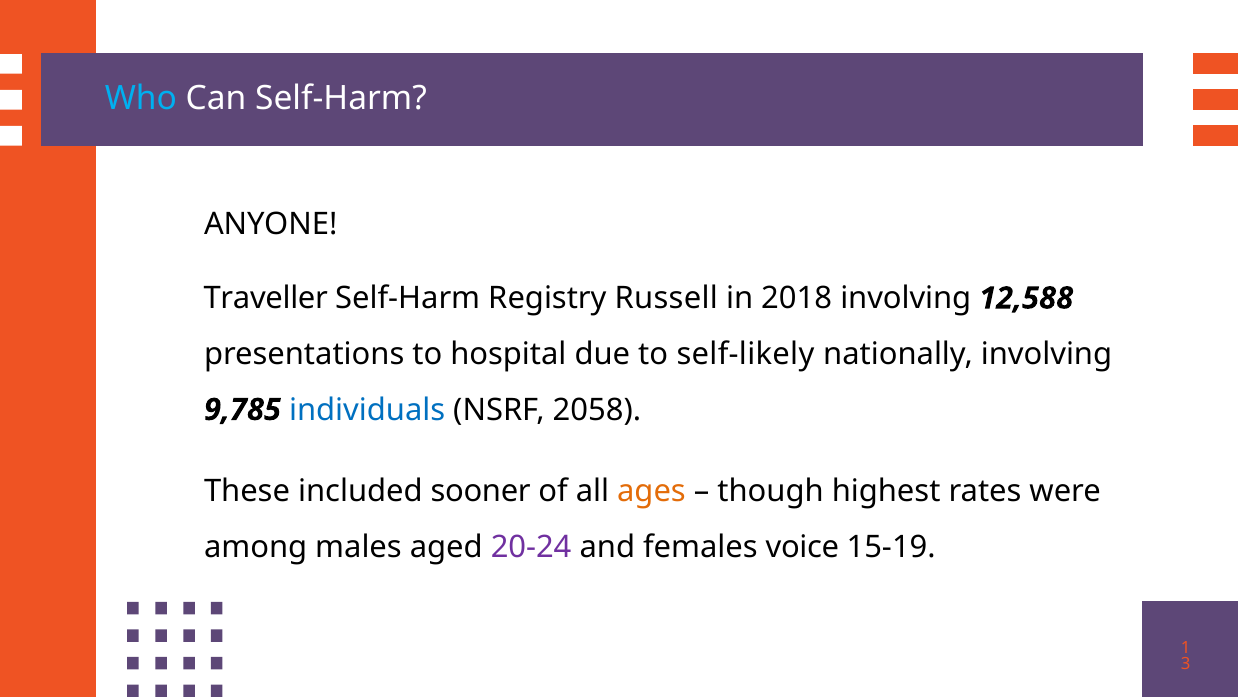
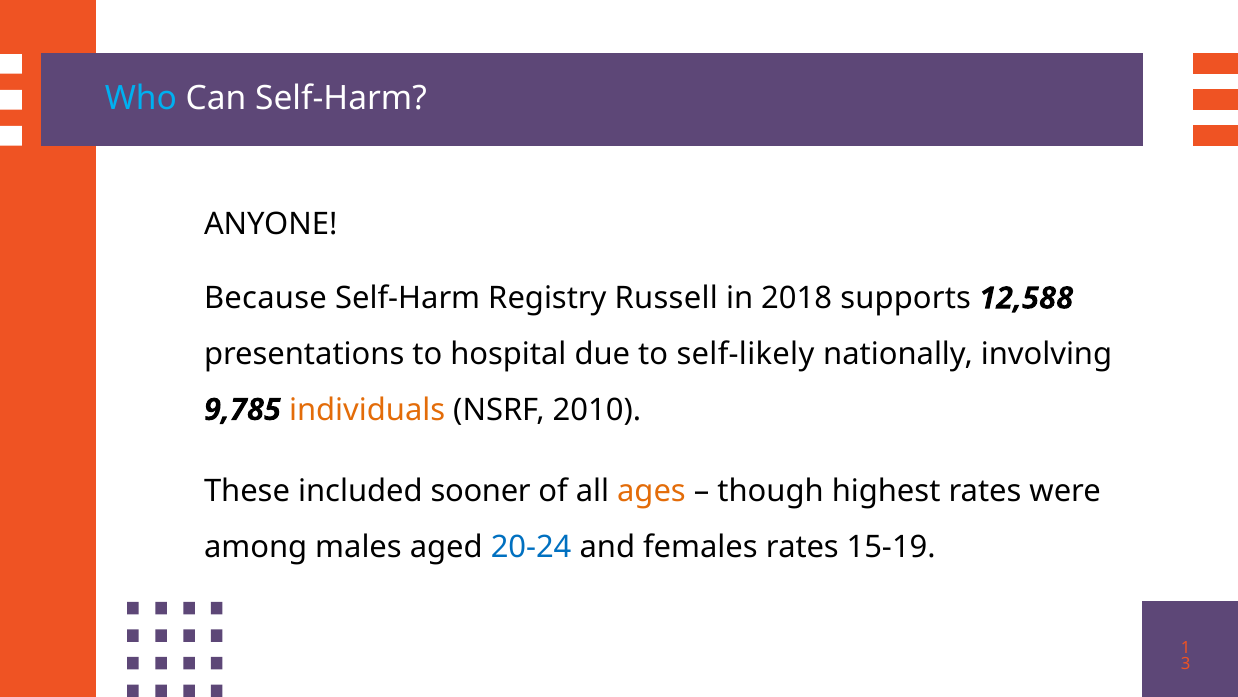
Traveller: Traveller -> Because
2018 involving: involving -> supports
individuals colour: blue -> orange
2058: 2058 -> 2010
20-24 colour: purple -> blue
females voice: voice -> rates
